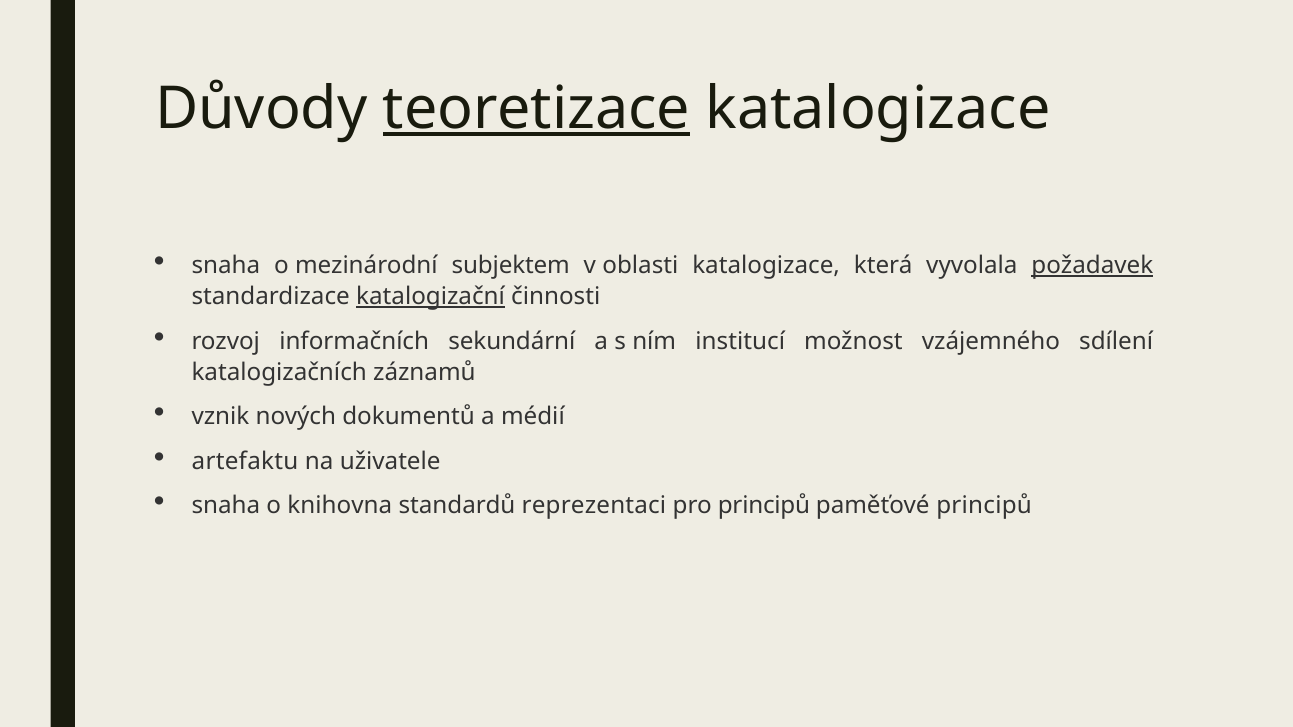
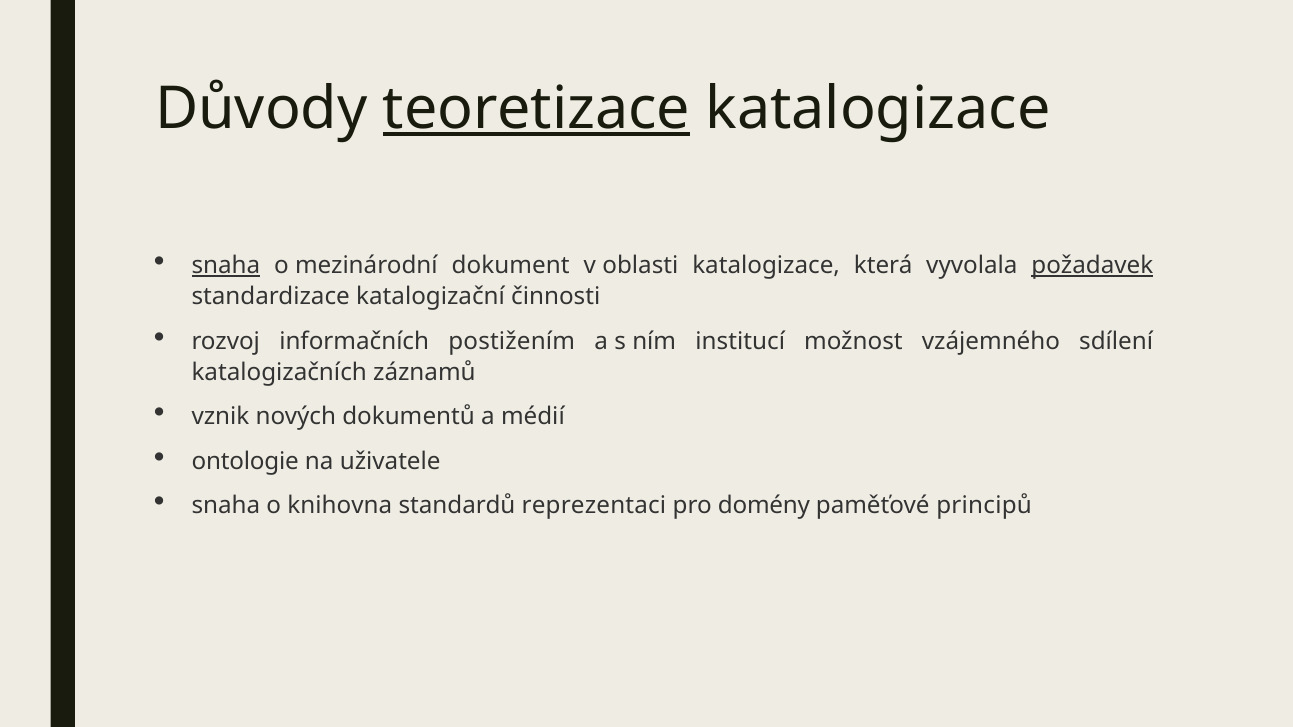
snaha at (226, 266) underline: none -> present
subjektem: subjektem -> dokument
katalogizační underline: present -> none
sekundární: sekundární -> postižením
artefaktu: artefaktu -> ontologie
pro principů: principů -> domény
